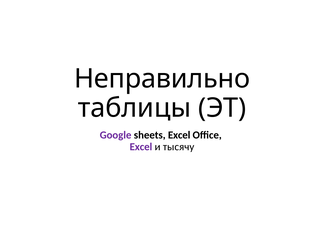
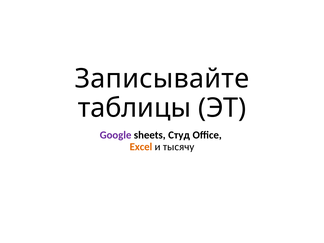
Неправильно: Неправильно -> Записывайте
sheets Excel: Excel -> Студ
Excel at (141, 147) colour: purple -> orange
